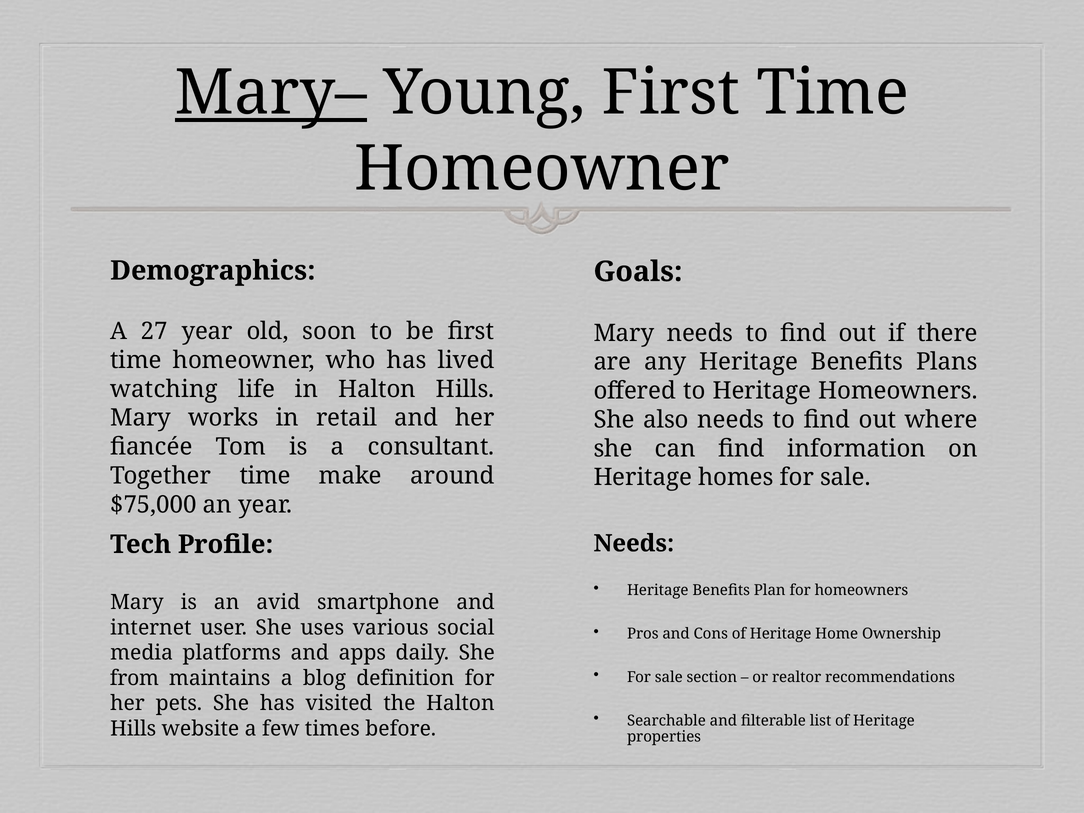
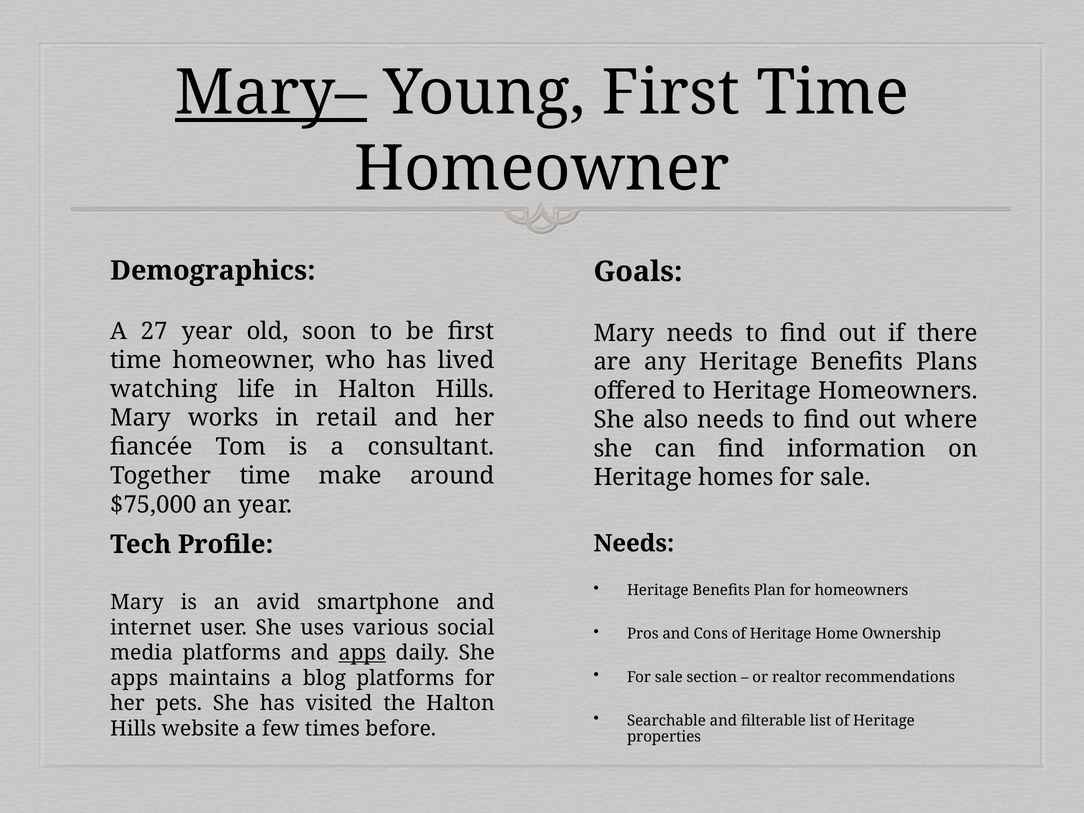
apps at (362, 653) underline: none -> present
from at (134, 678): from -> apps
blog definition: definition -> platforms
